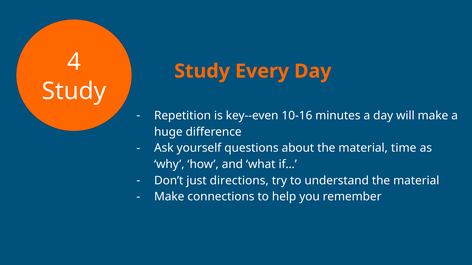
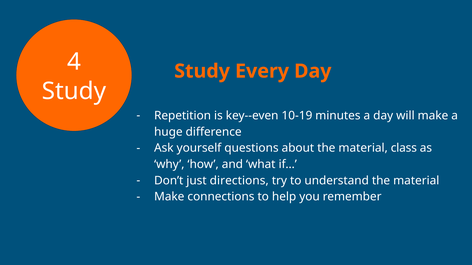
10-16: 10-16 -> 10-19
time: time -> class
